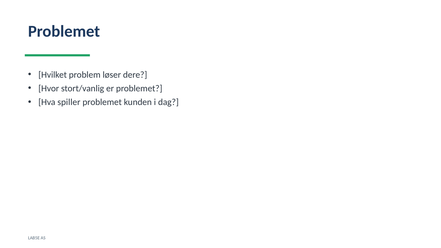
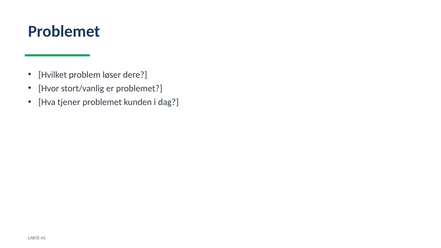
spiller: spiller -> tjener
